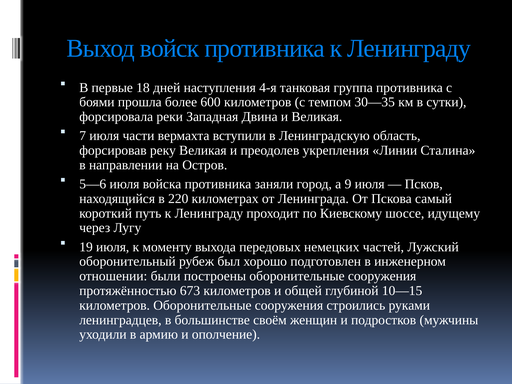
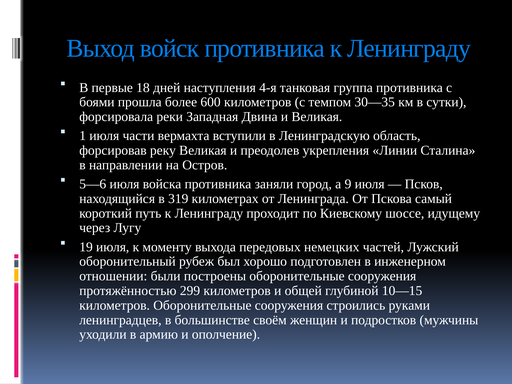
7: 7 -> 1
220: 220 -> 319
673: 673 -> 299
